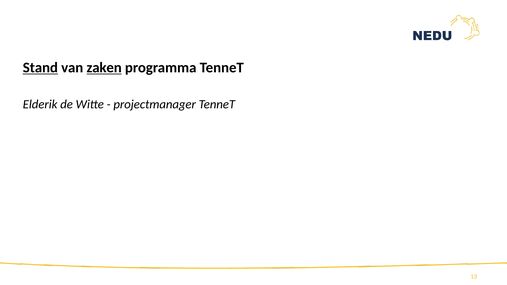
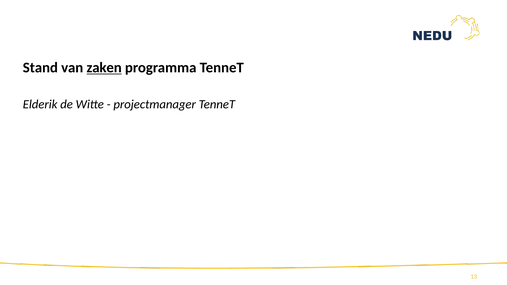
Stand underline: present -> none
